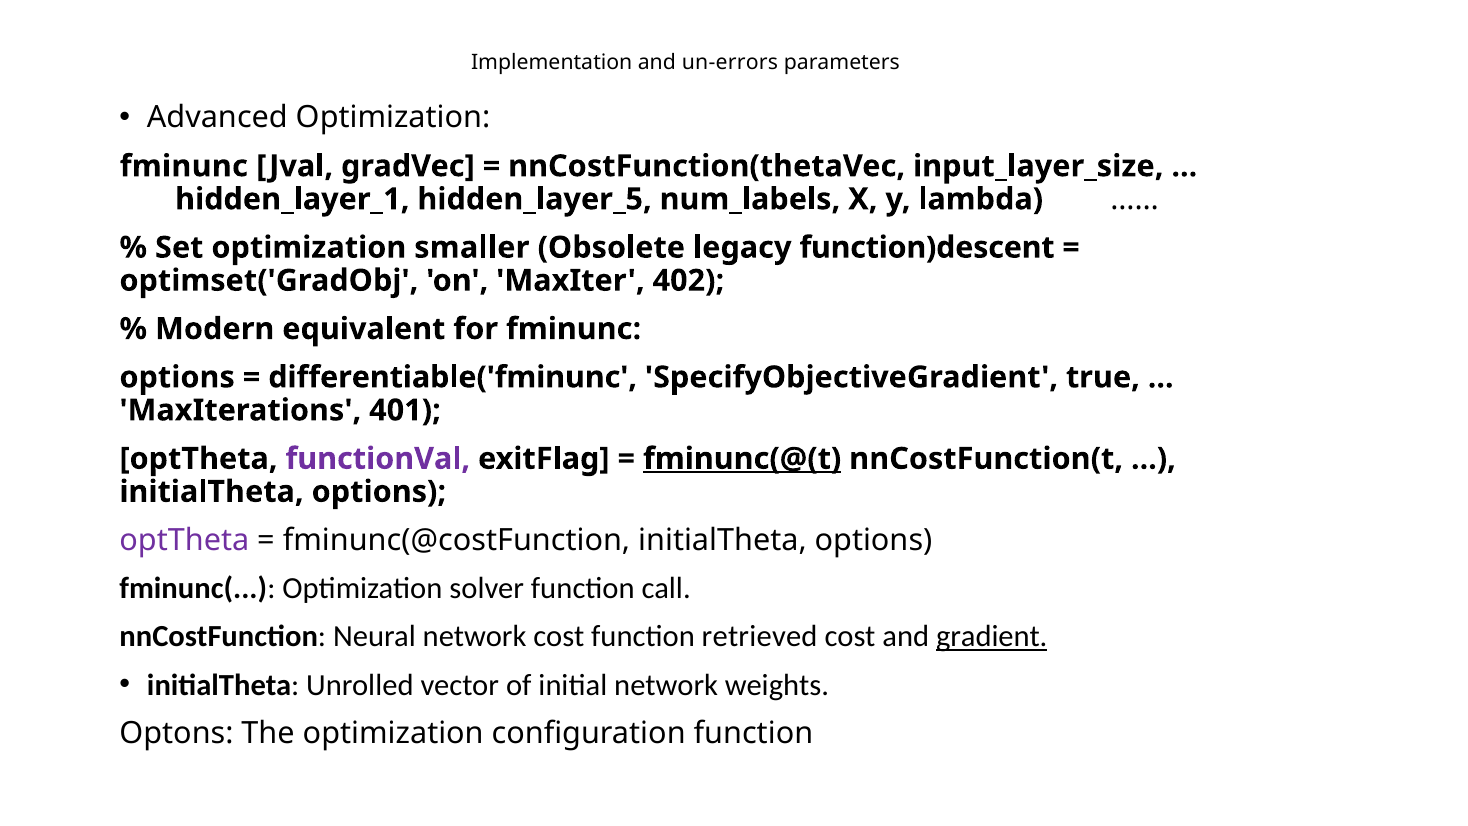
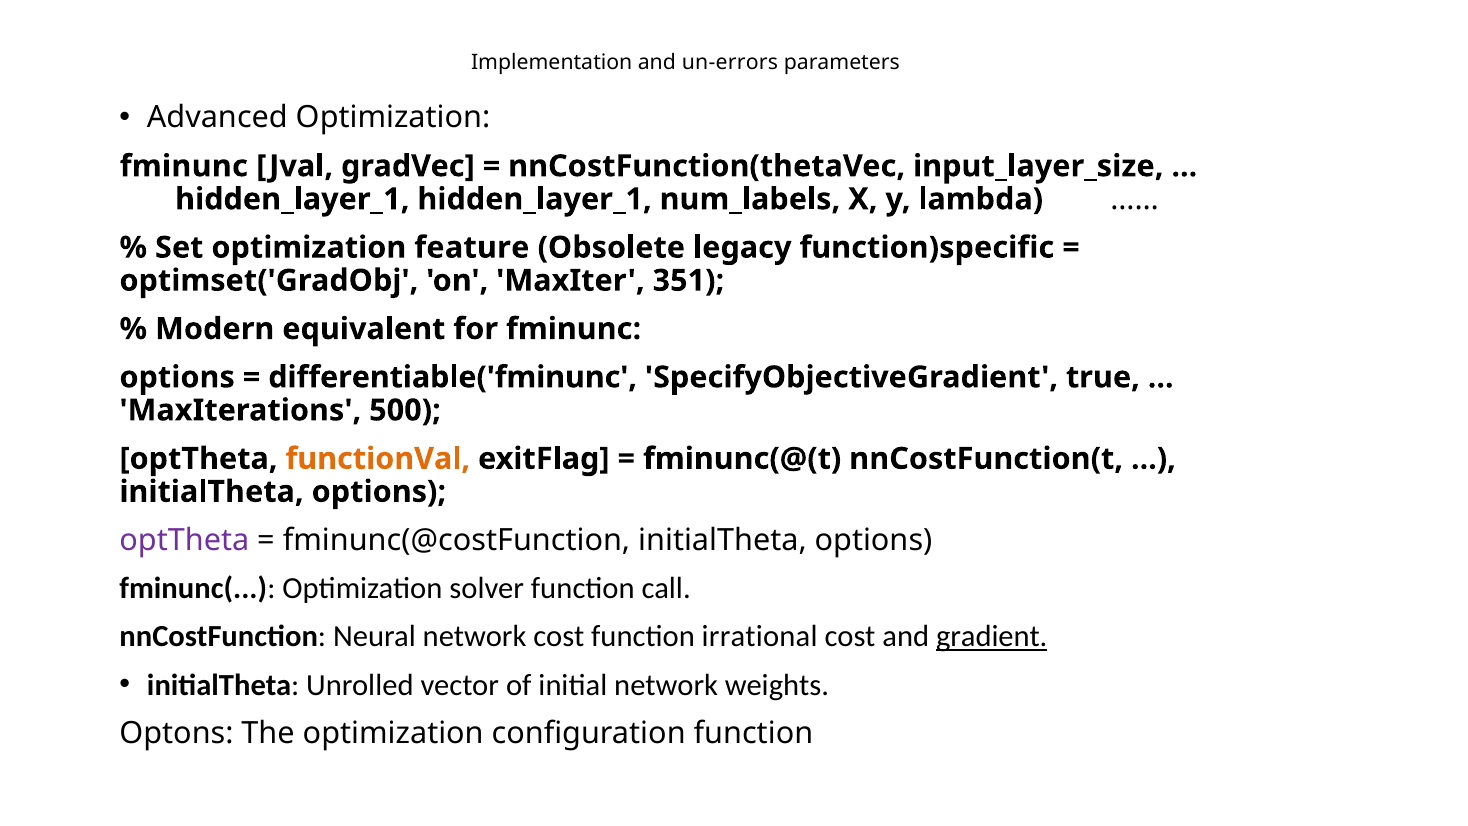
hidden_layer_1 hidden_layer_5: hidden_layer_5 -> hidden_layer_1
smaller: smaller -> feature
function)descent: function)descent -> function)specific
402: 402 -> 351
401: 401 -> 500
functionVal colour: purple -> orange
fminunc(@(t underline: present -> none
retrieved: retrieved -> irrational
